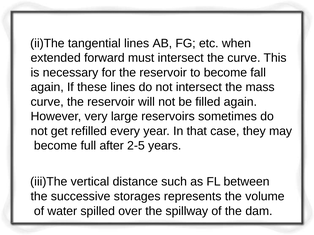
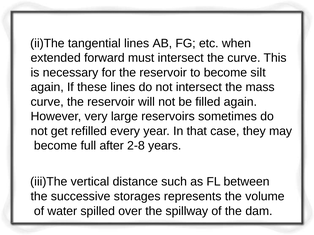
fall: fall -> silt
2-5: 2-5 -> 2-8
